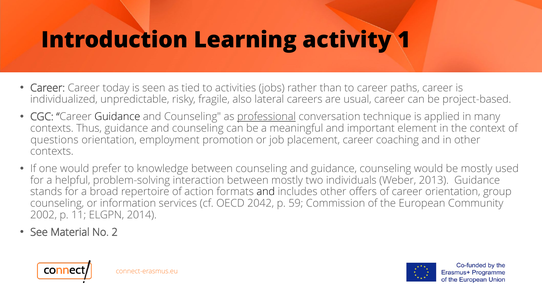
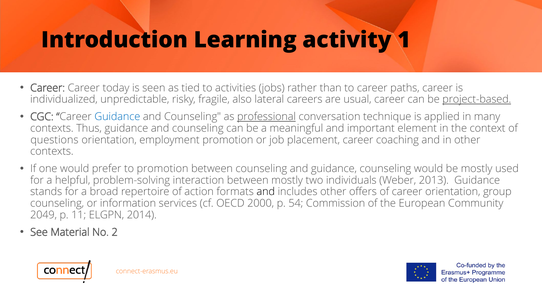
project-based underline: none -> present
Guidance at (117, 117) colour: black -> blue
to knowledge: knowledge -> promotion
2042: 2042 -> 2000
59: 59 -> 54
2002: 2002 -> 2049
